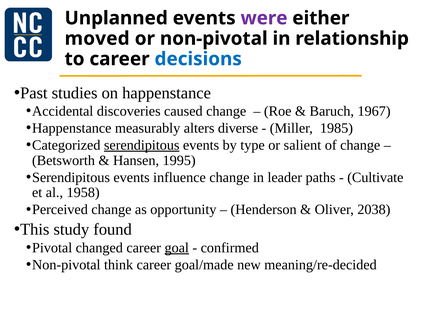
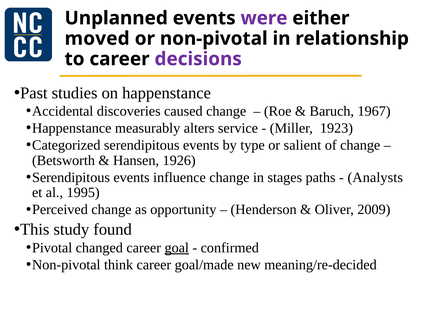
decisions colour: blue -> purple
diverse: diverse -> service
1985: 1985 -> 1923
serendipitous at (142, 145) underline: present -> none
1995: 1995 -> 1926
leader: leader -> stages
Cultivate: Cultivate -> Analysts
1958: 1958 -> 1995
2038: 2038 -> 2009
